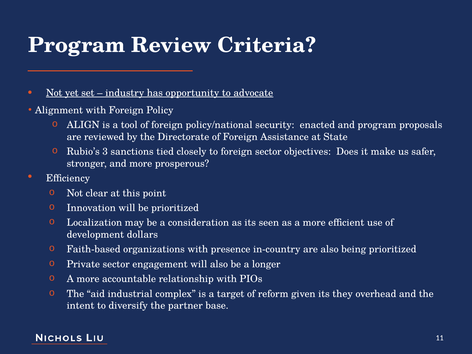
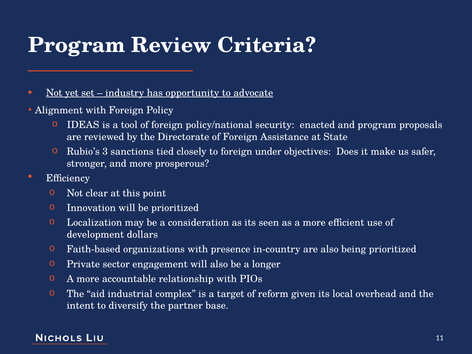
ALIGN: ALIGN -> IDEAS
foreign sector: sector -> under
they: they -> local
